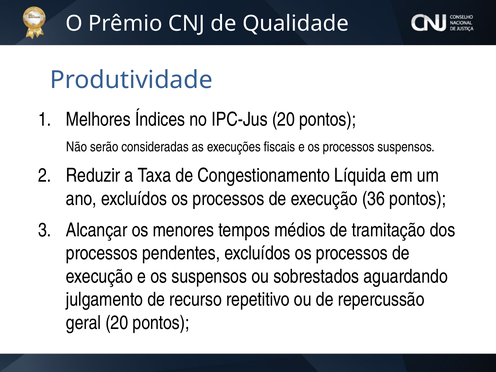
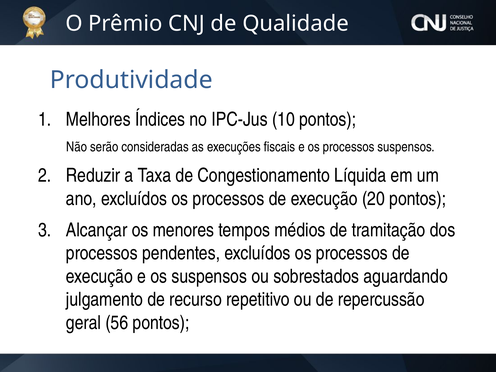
IPC-Jus 20: 20 -> 10
36: 36 -> 20
geral 20: 20 -> 56
